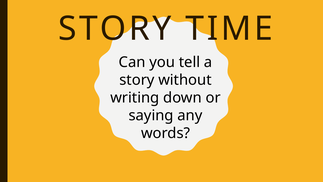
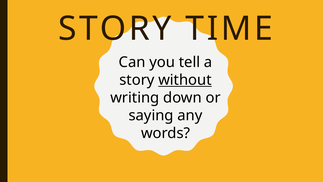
without underline: none -> present
